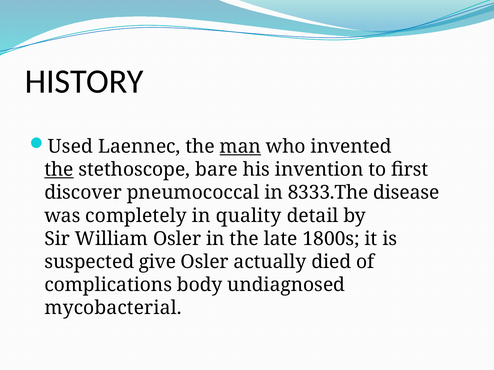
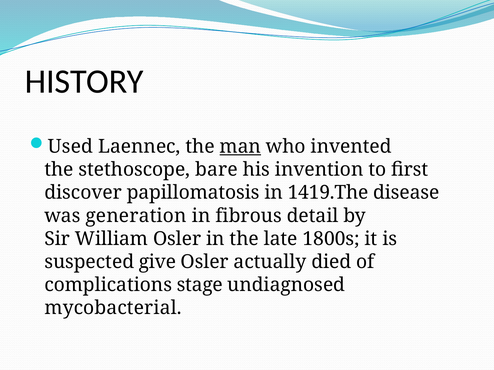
the at (59, 170) underline: present -> none
pneumococcal: pneumococcal -> papillomatosis
8333.The: 8333.The -> 1419.The
completely: completely -> generation
quality: quality -> fibrous
body: body -> stage
